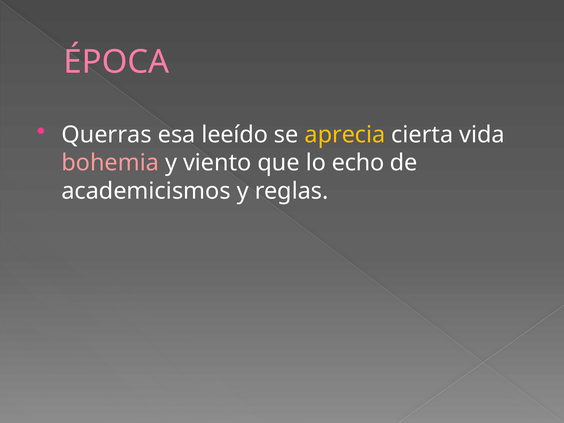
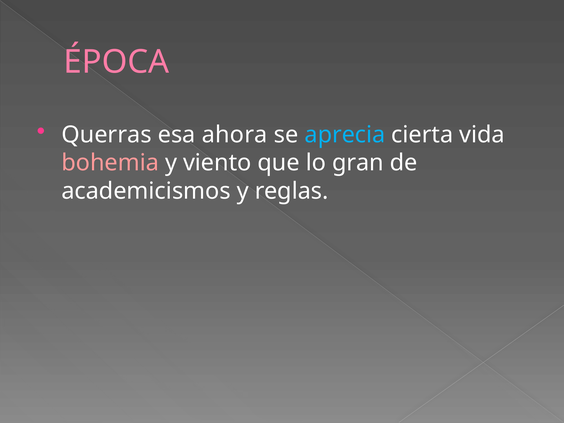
leeído: leeído -> ahora
aprecia colour: yellow -> light blue
echo: echo -> gran
